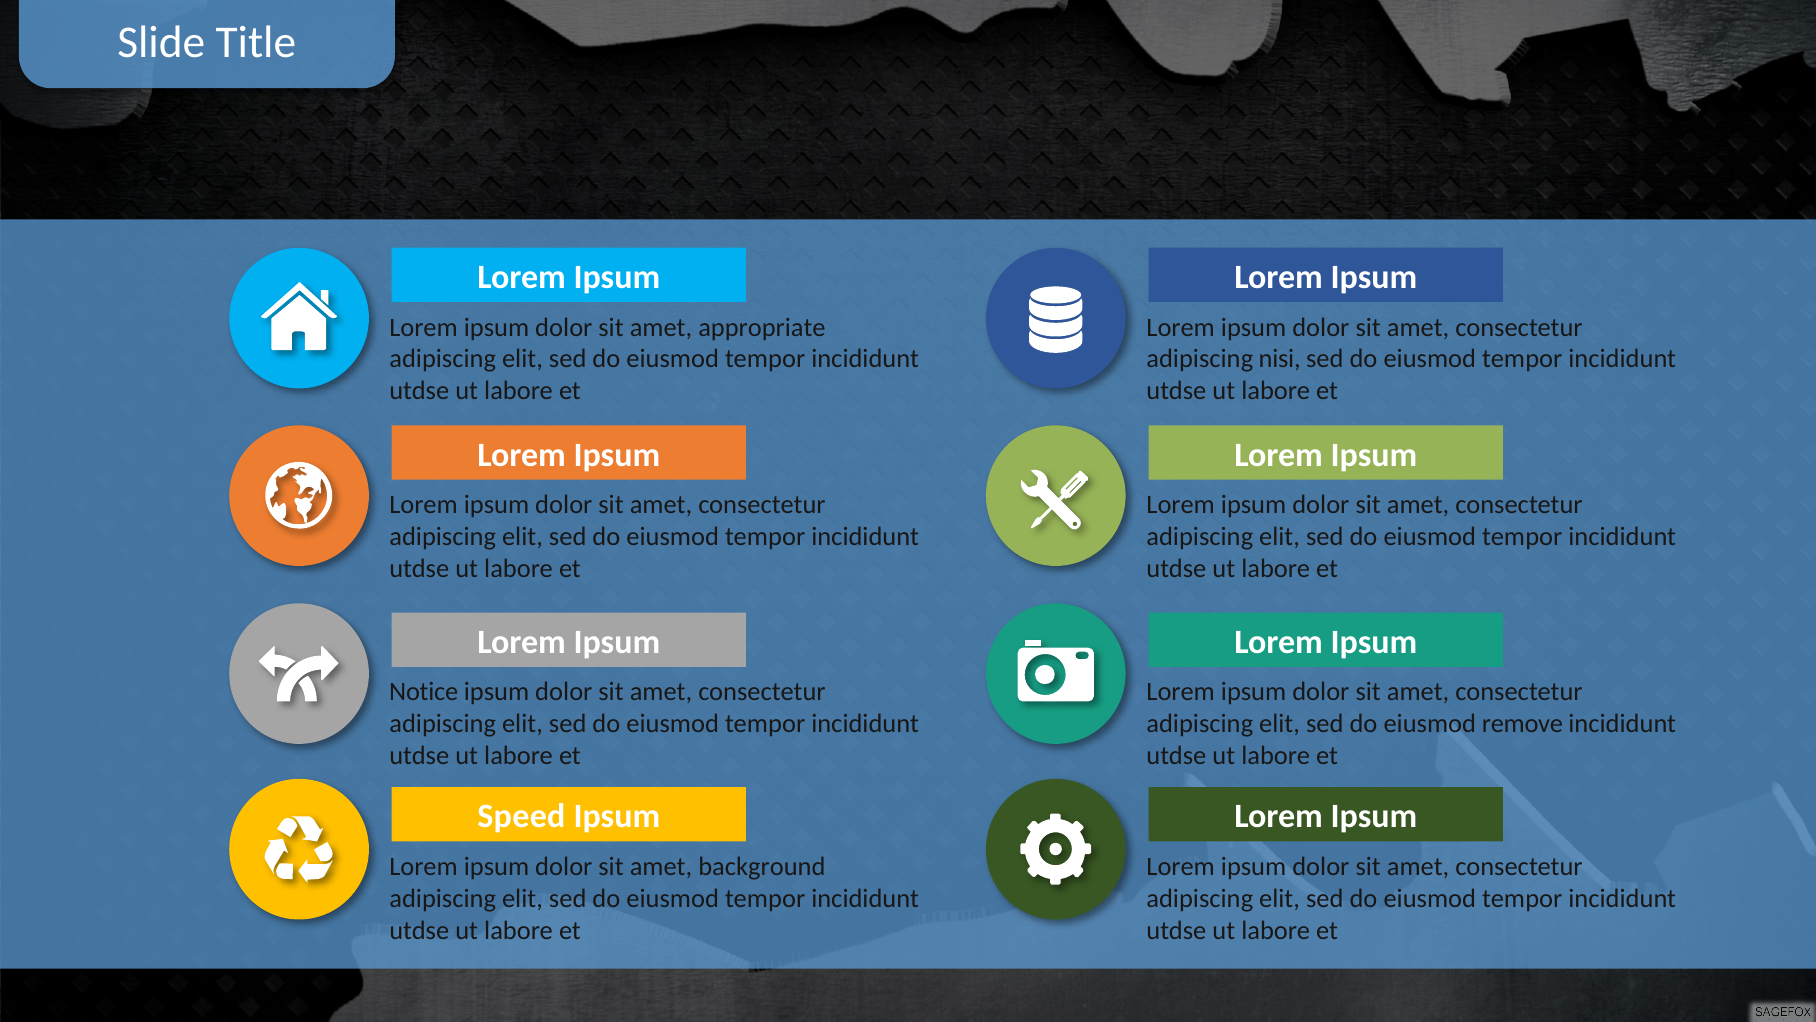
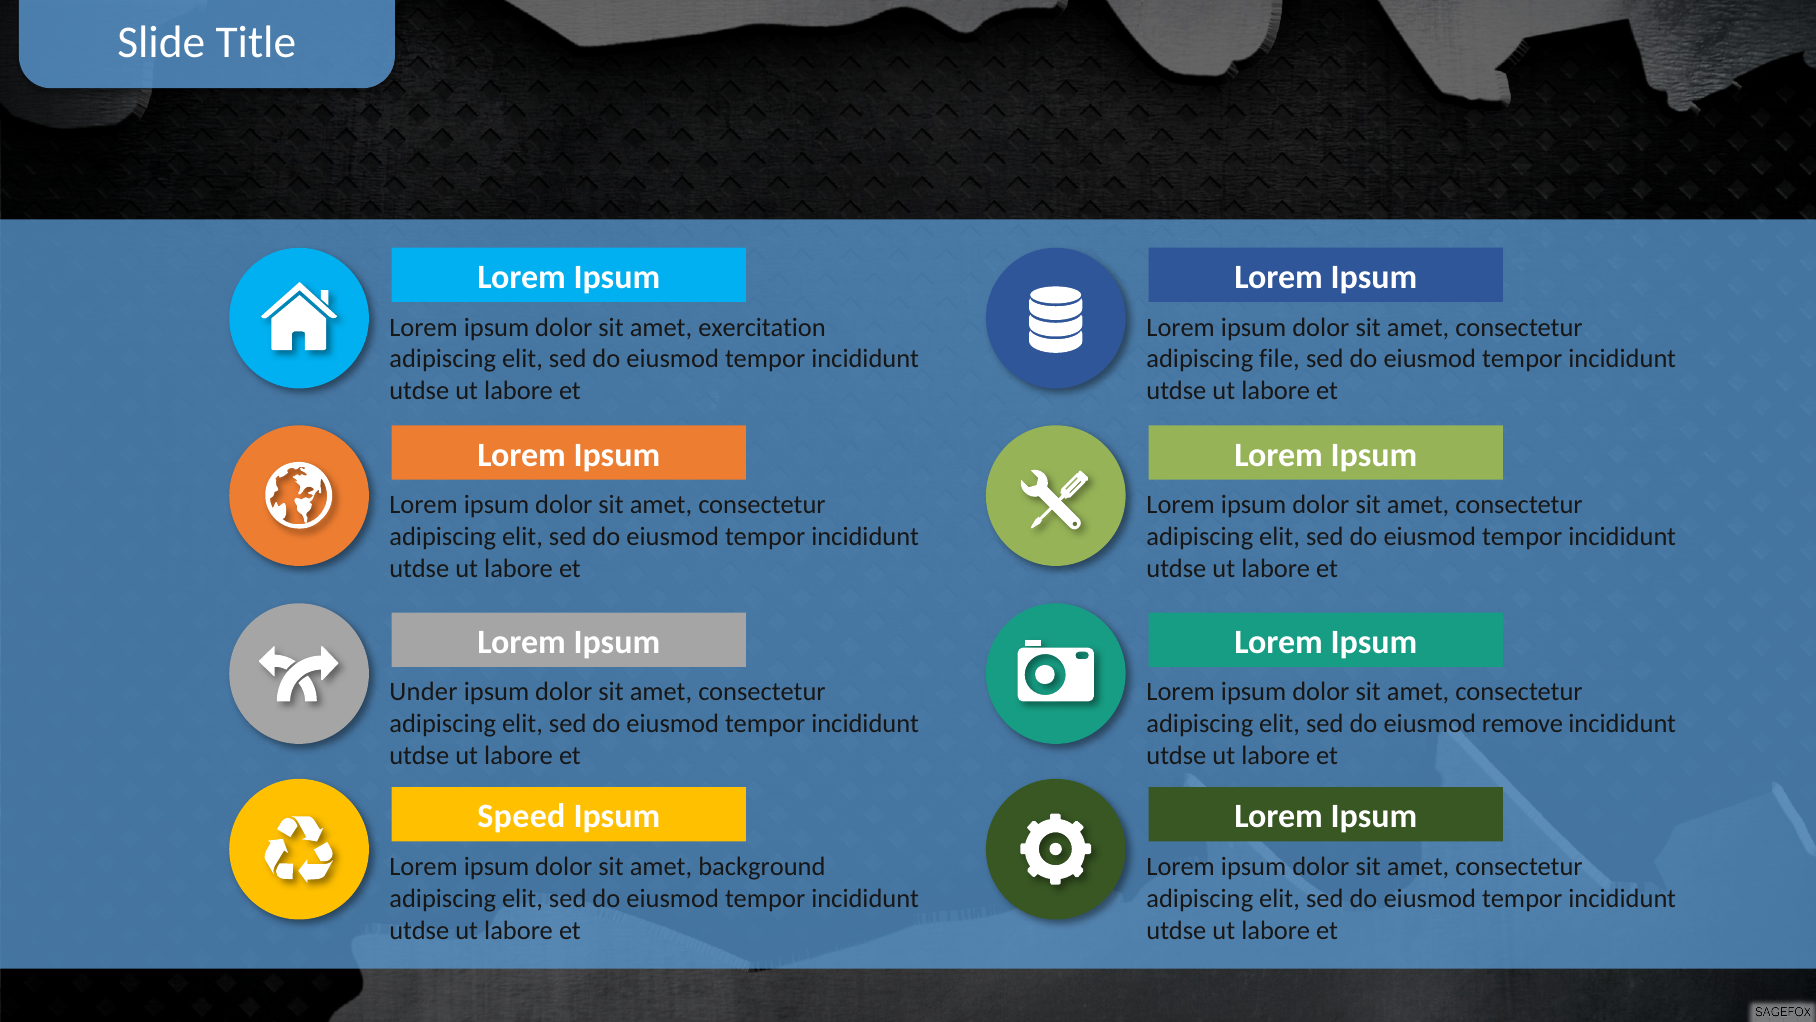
appropriate: appropriate -> exercitation
nisi: nisi -> file
Notice: Notice -> Under
